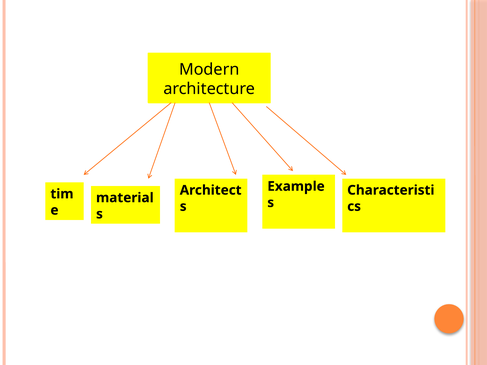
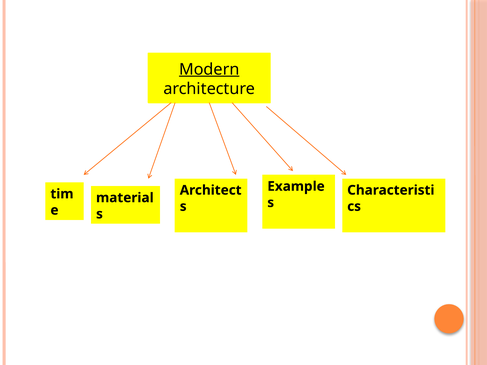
Modern underline: none -> present
